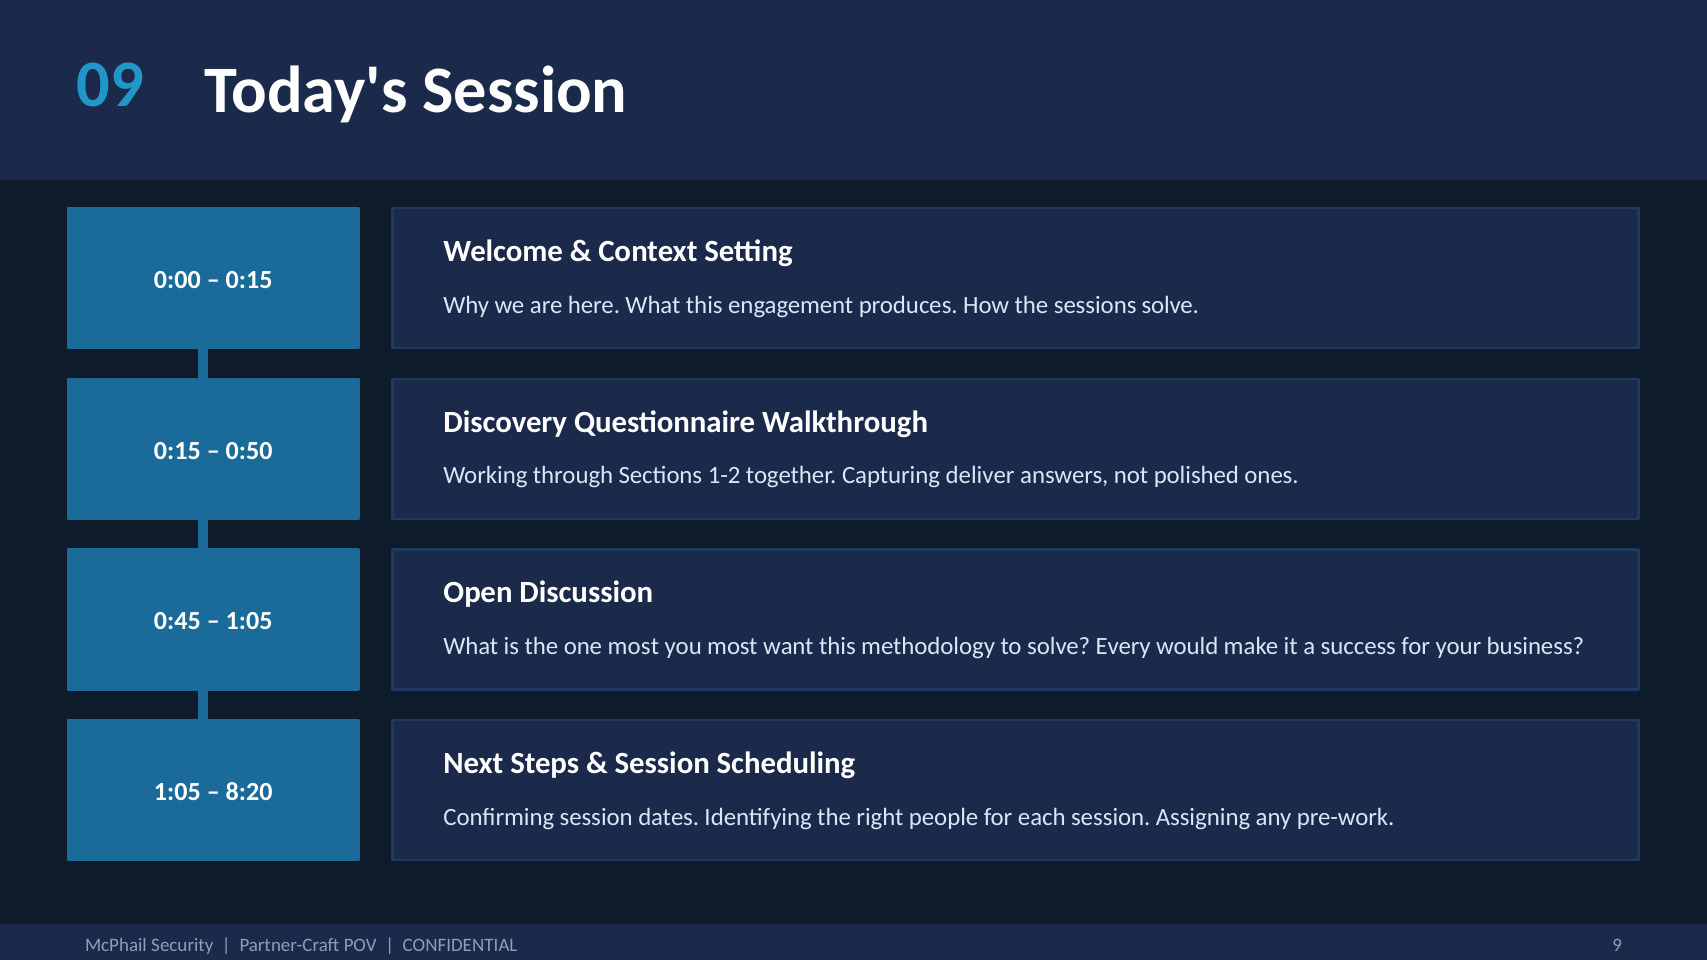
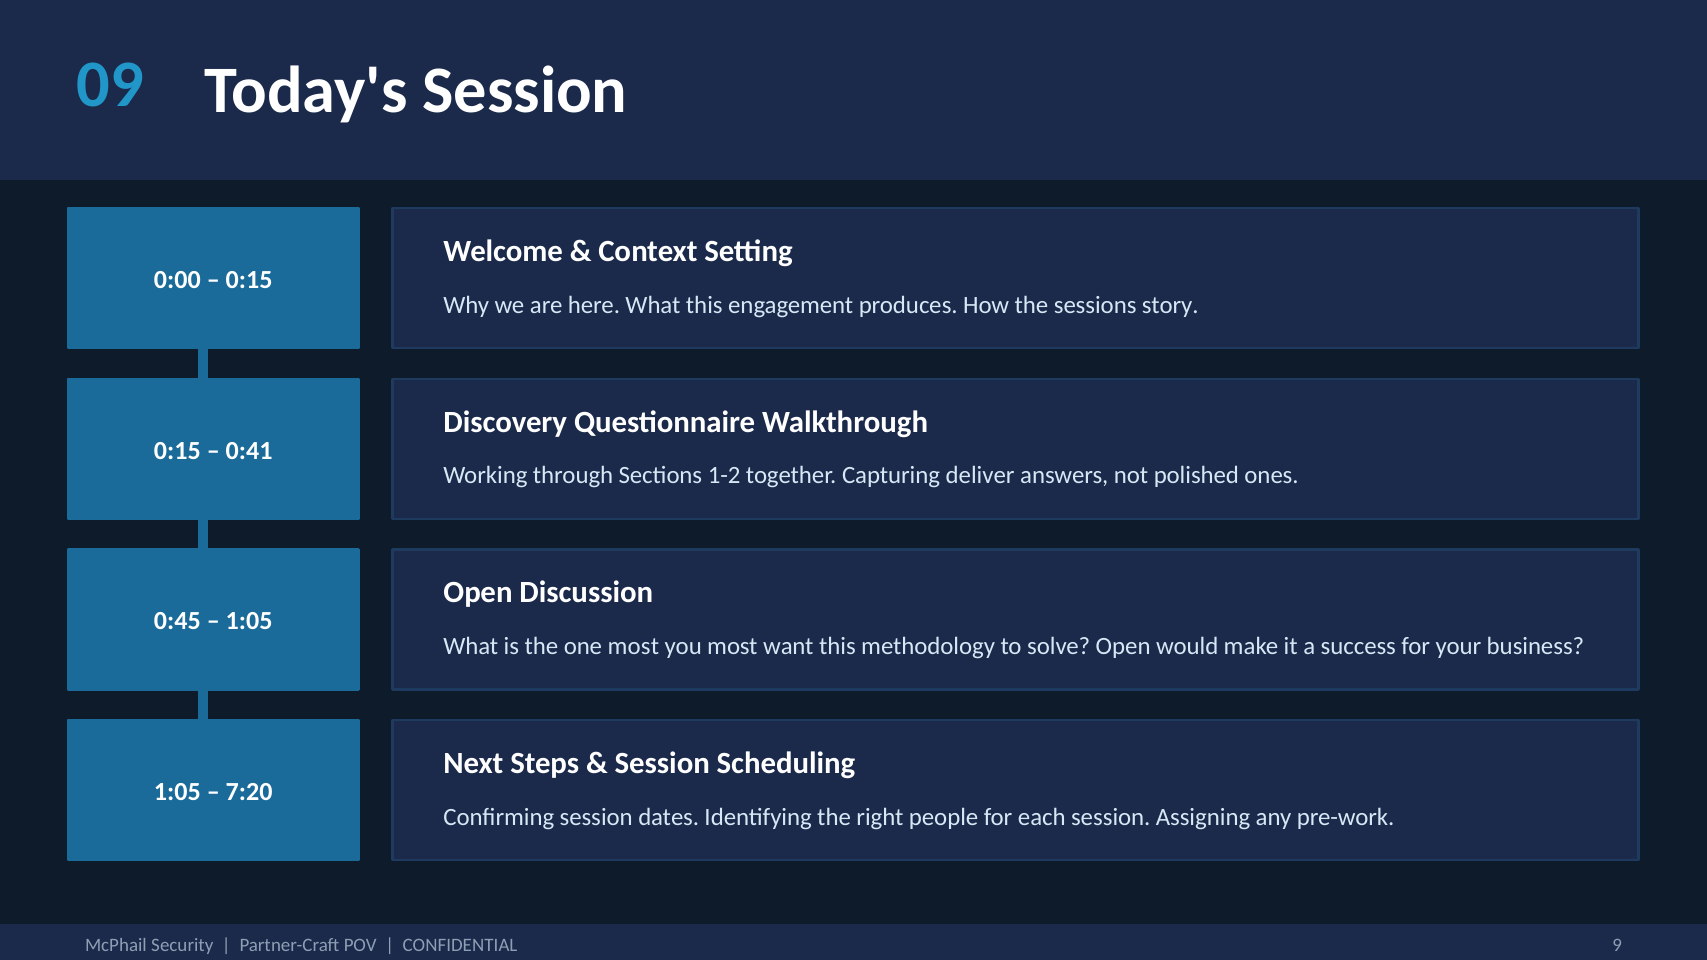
sessions solve: solve -> story
0:50: 0:50 -> 0:41
solve Every: Every -> Open
8:20: 8:20 -> 7:20
